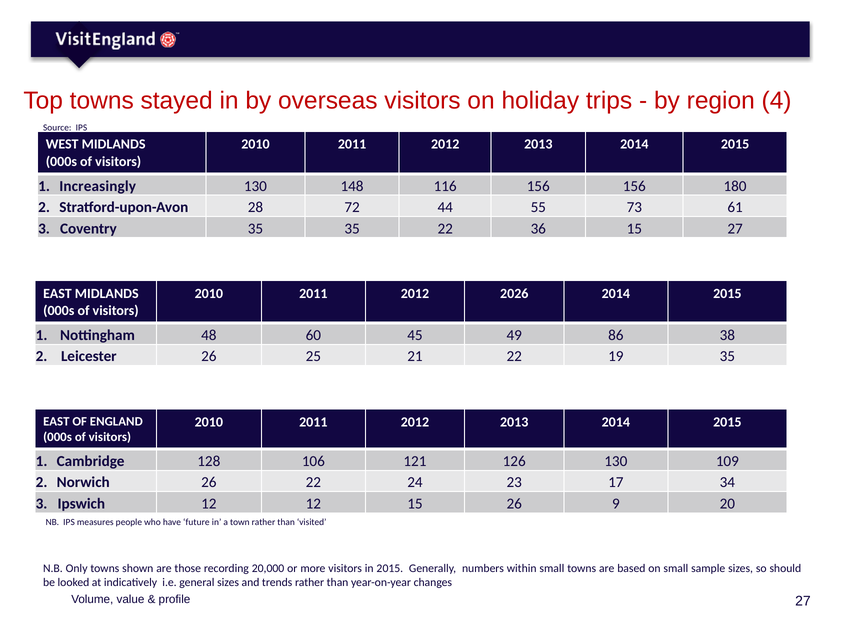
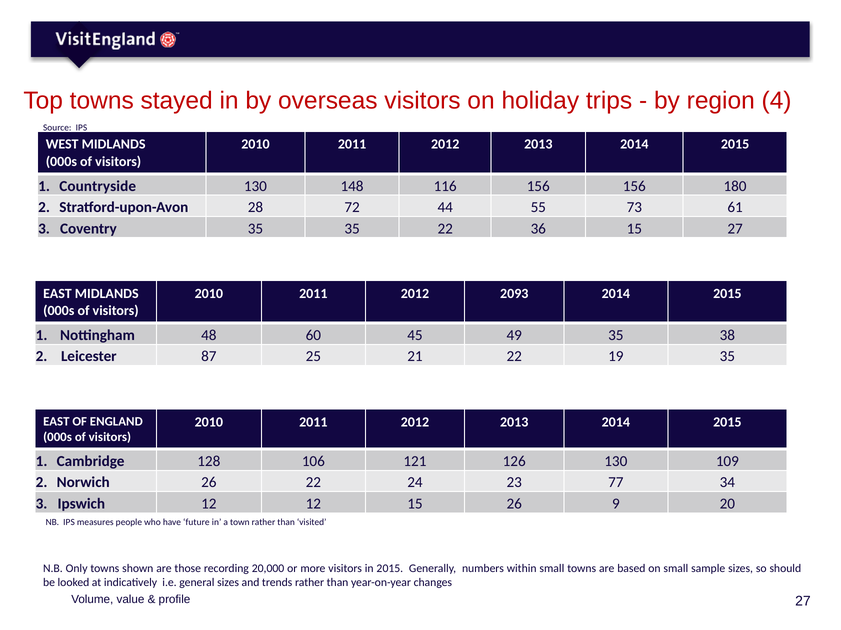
Increasingly: Increasingly -> Countryside
2026: 2026 -> 2093
49 86: 86 -> 35
Leicester 26: 26 -> 87
17: 17 -> 77
